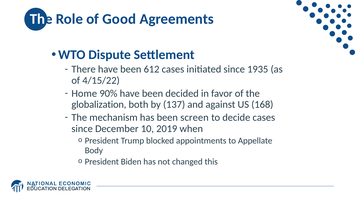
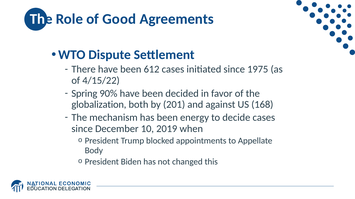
1935: 1935 -> 1975
Home: Home -> Spring
137: 137 -> 201
screen: screen -> energy
